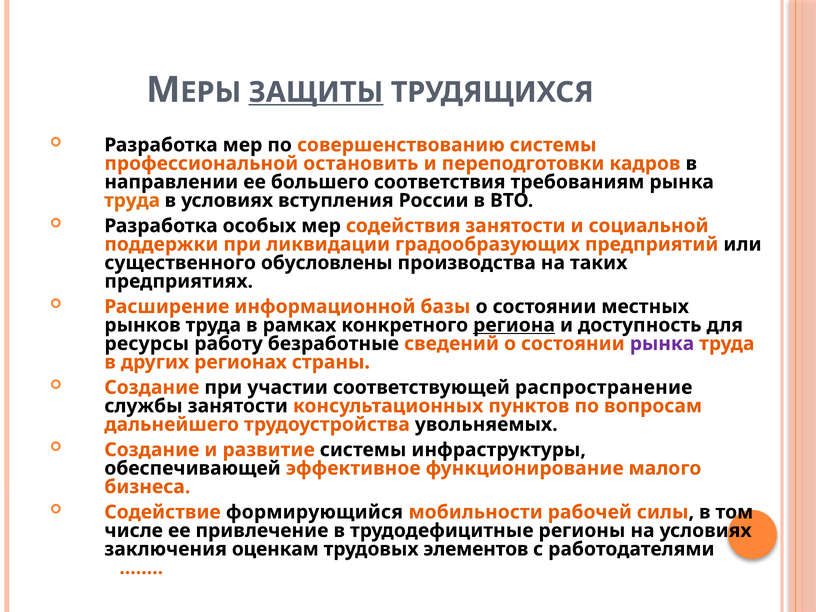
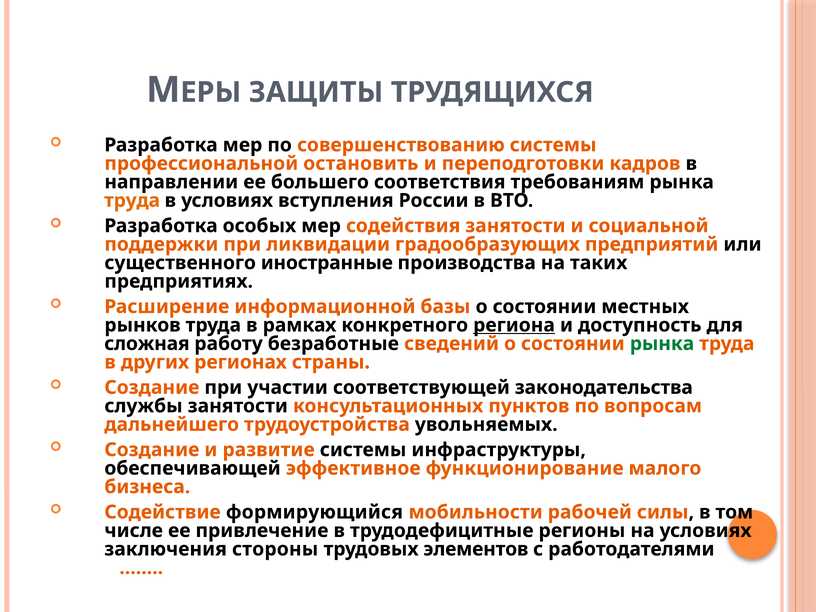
ЗАЩИТЫ underline: present -> none
обусловлены: обусловлены -> иностранные
ресурсы: ресурсы -> сложная
рынка at (662, 344) colour: purple -> green
распространение: распространение -> законодательства
оценкам: оценкам -> стороны
